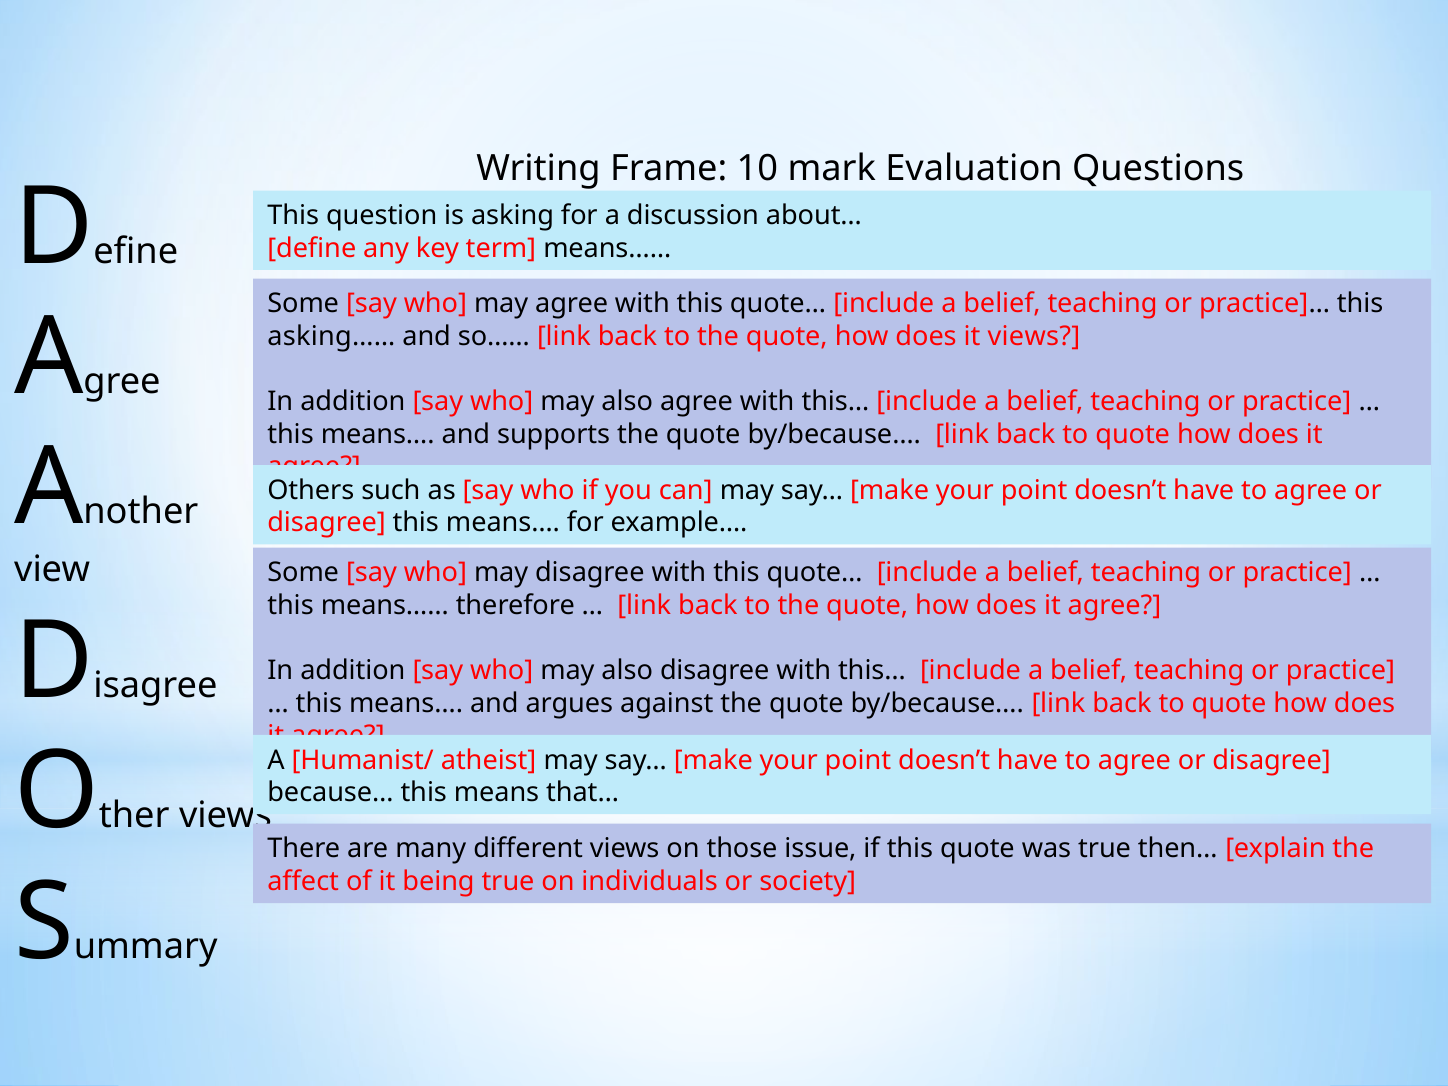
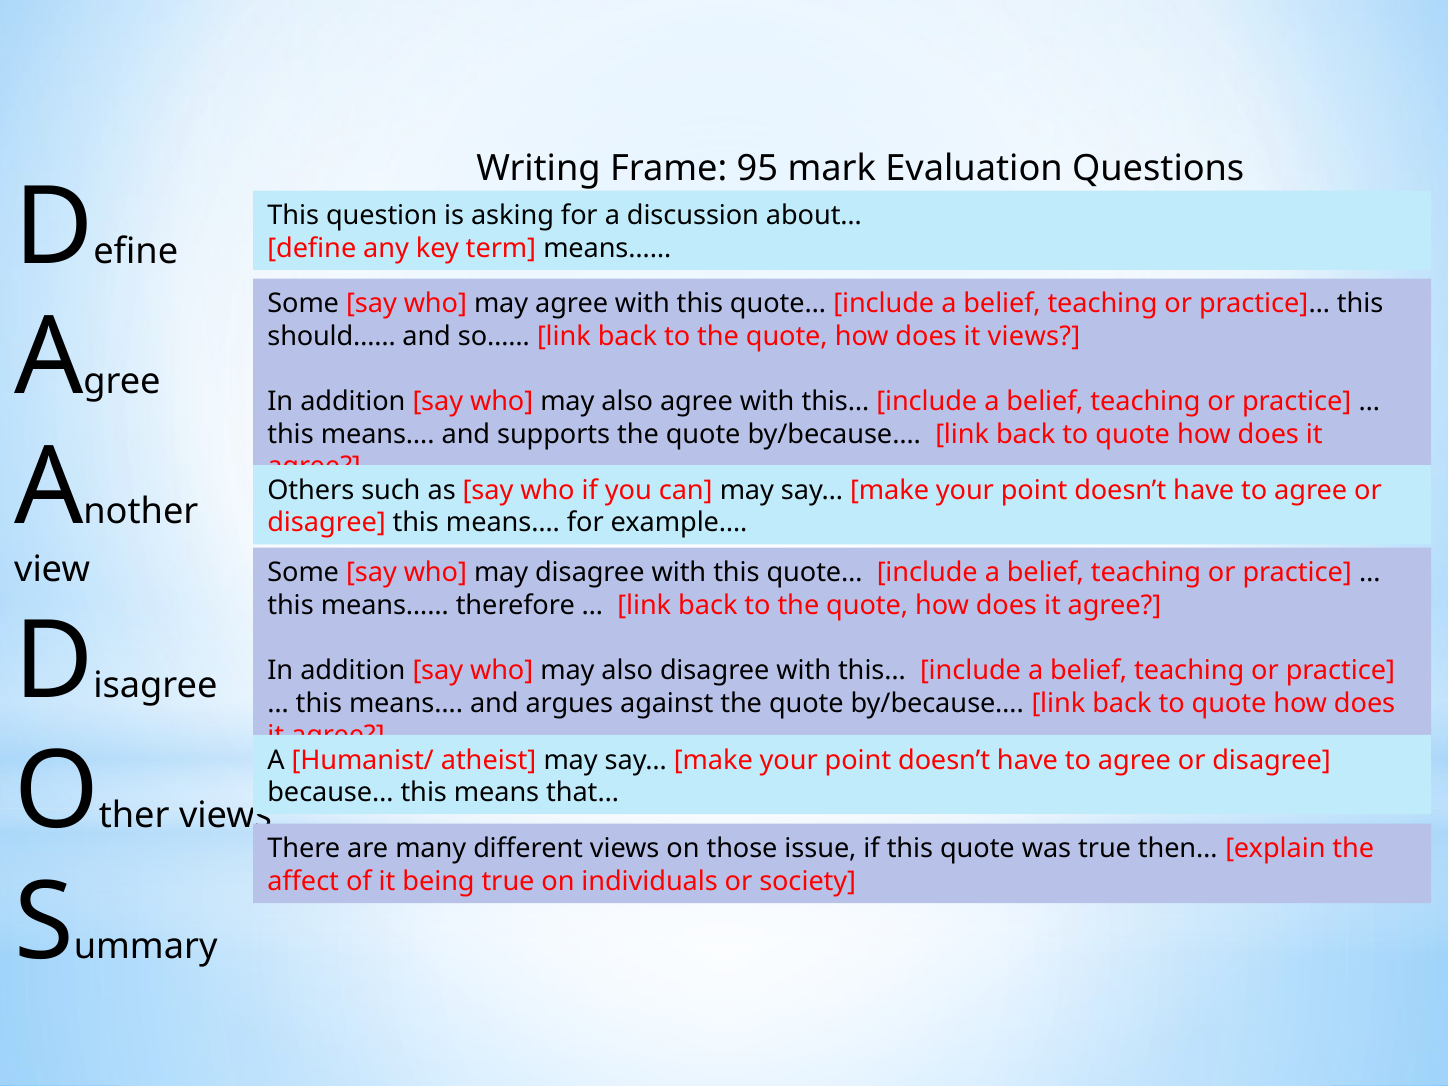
10: 10 -> 95
asking……: asking…… -> should……
